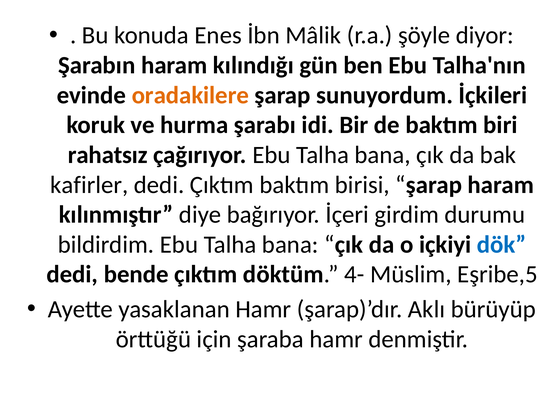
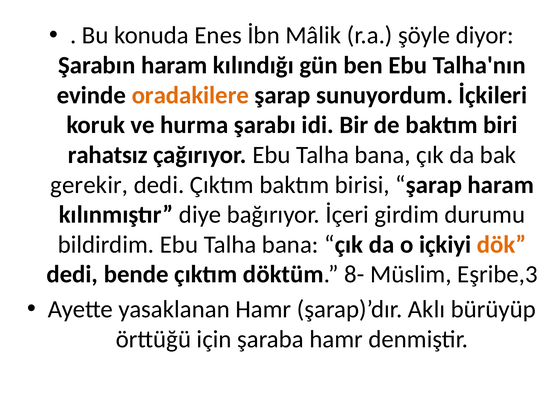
kafirler: kafirler -> gerekir
dök colour: blue -> orange
4-: 4- -> 8-
Eşribe,5: Eşribe,5 -> Eşribe,3
